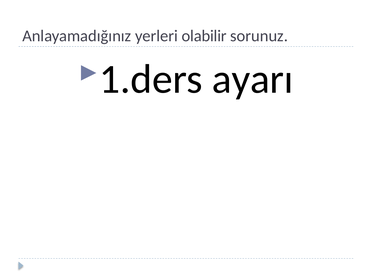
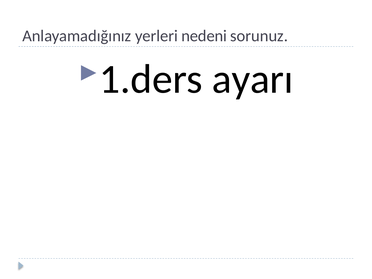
olabilir: olabilir -> nedeni
